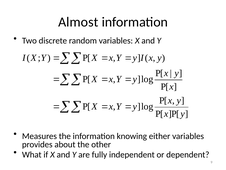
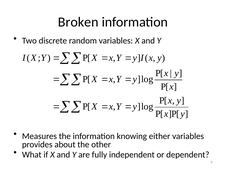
Almost: Almost -> Broken
